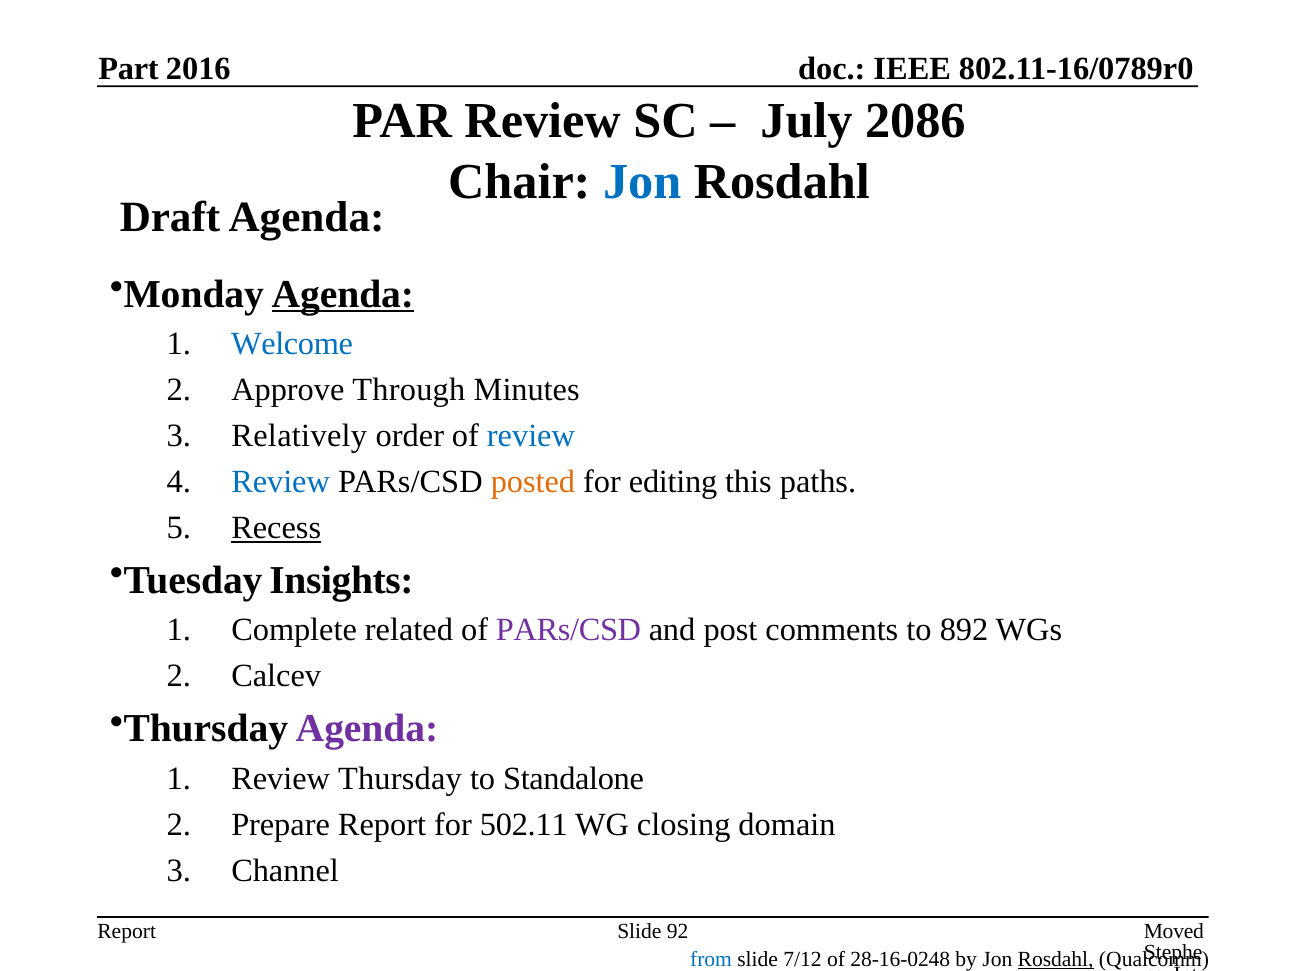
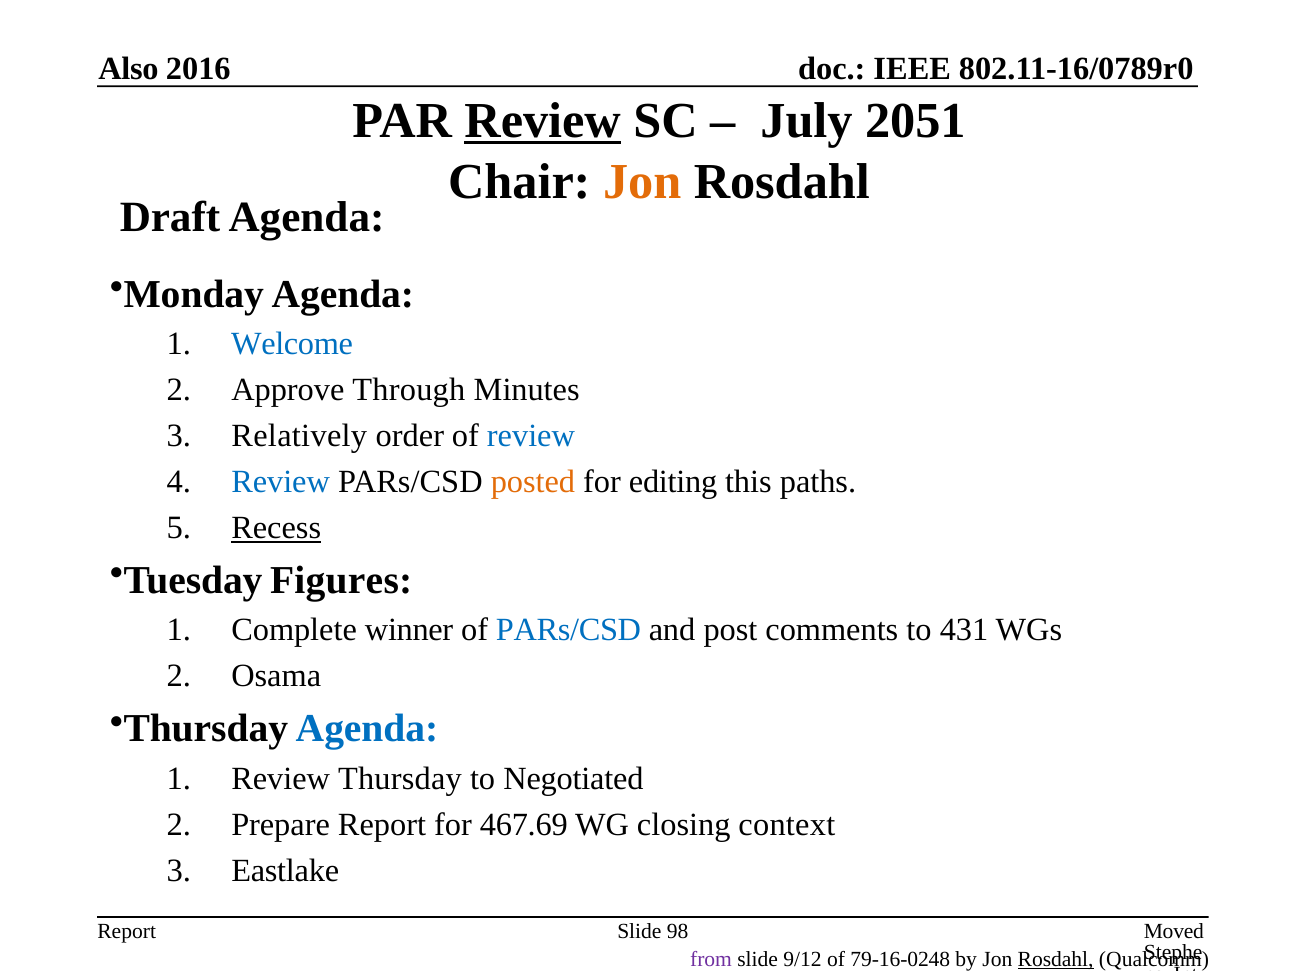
Part: Part -> Also
Review at (543, 121) underline: none -> present
2086: 2086 -> 2051
Jon at (642, 182) colour: blue -> orange
Agenda at (343, 294) underline: present -> none
Insights: Insights -> Figures
related: related -> winner
PARs/CSD at (568, 630) colour: purple -> blue
892: 892 -> 431
Calcev: Calcev -> Osama
Agenda at (367, 729) colour: purple -> blue
Standalone: Standalone -> Negotiated
502.11: 502.11 -> 467.69
domain: domain -> context
Channel: Channel -> Eastlake
92: 92 -> 98
from colour: blue -> purple
7/12: 7/12 -> 9/12
28-16-0248: 28-16-0248 -> 79-16-0248
